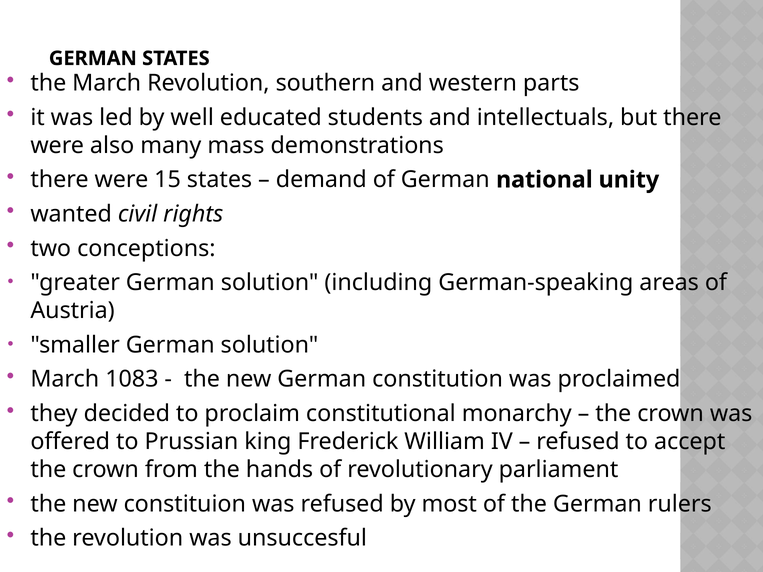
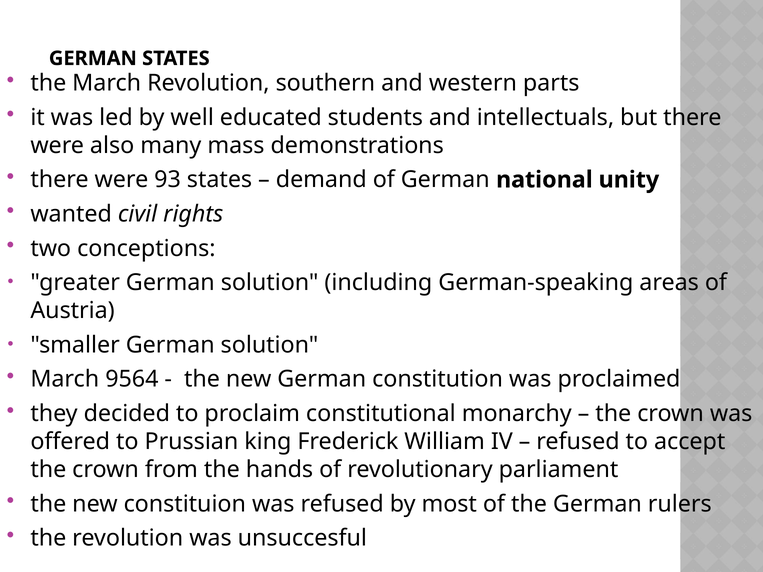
15: 15 -> 93
1083: 1083 -> 9564
